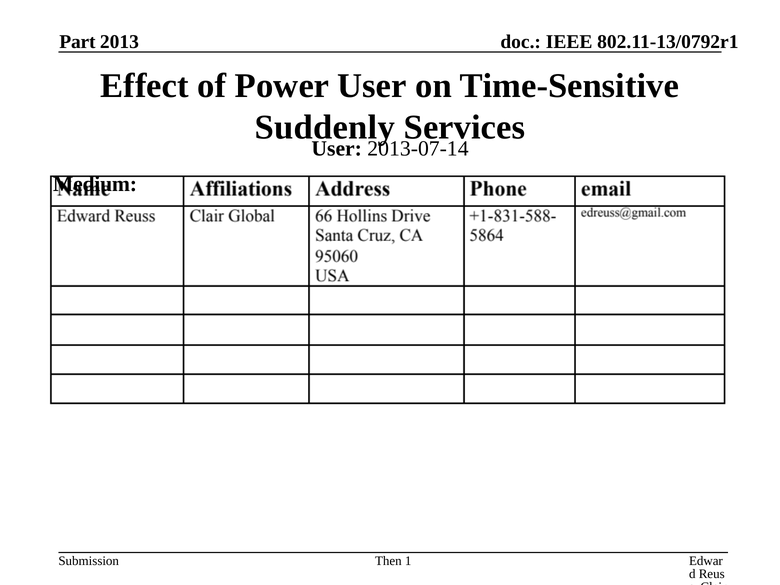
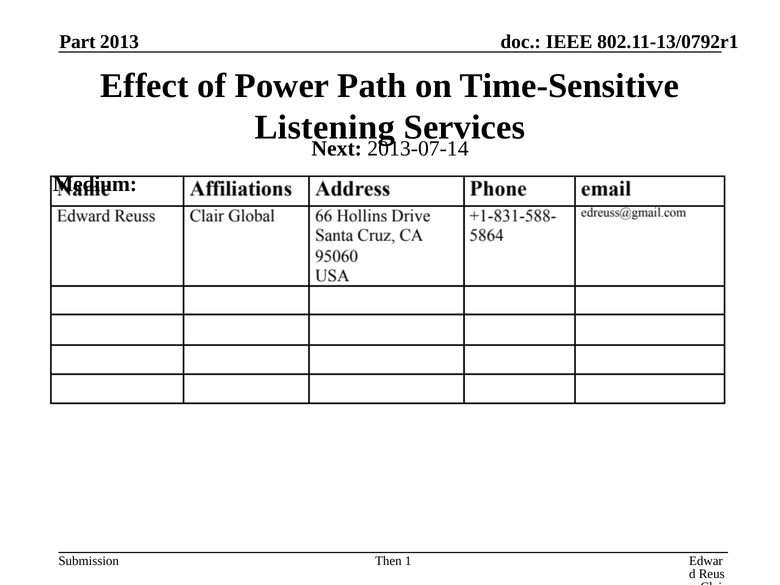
Power User: User -> Path
Suddenly: Suddenly -> Listening
User at (337, 148): User -> Next
